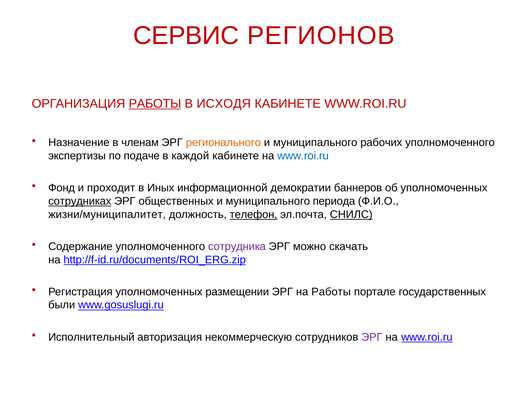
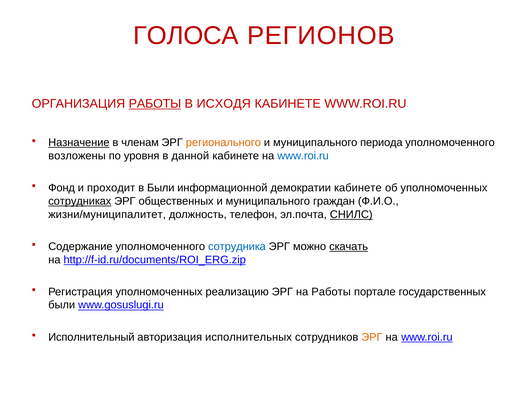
СЕРВИС: СЕРВИС -> ГОЛОСА
Назначение underline: none -> present
рабочих: рабочих -> периода
экспертизы: экспертизы -> возложены
подаче: подаче -> уровня
каждой: каждой -> данной
в Иных: Иных -> Были
демократии баннеров: баннеров -> кабинете
периода: периода -> граждан
телефон underline: present -> none
сотрудника colour: purple -> blue
скачать underline: none -> present
размещении: размещении -> реализацию
некоммерческую: некоммерческую -> исполнительных
ЭРГ at (372, 337) colour: purple -> orange
